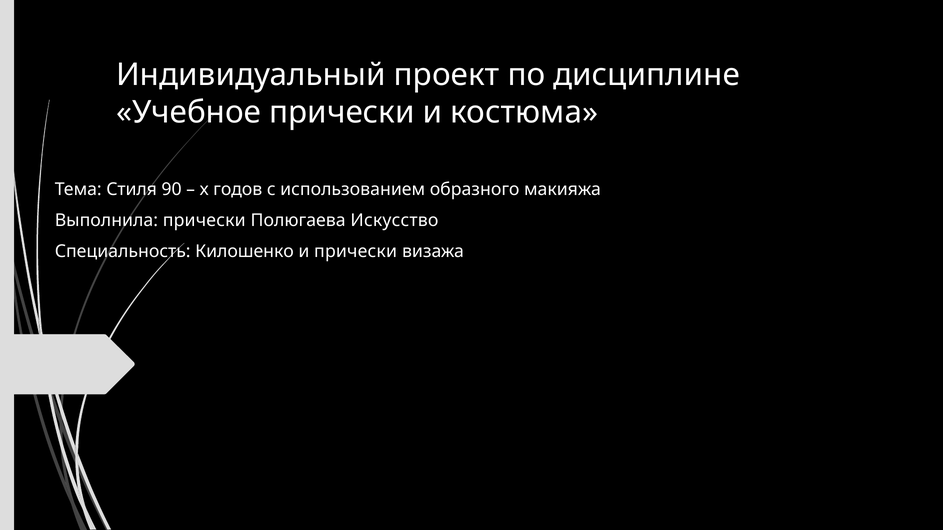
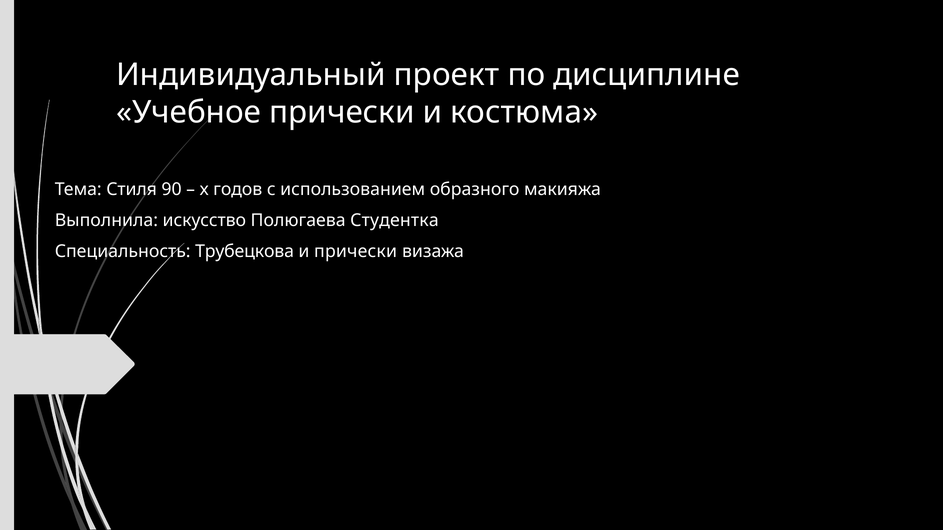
Выполнила прически: прически -> искусство
Искусство: Искусство -> Студентка
Килошенко: Килошенко -> Трубецкова
